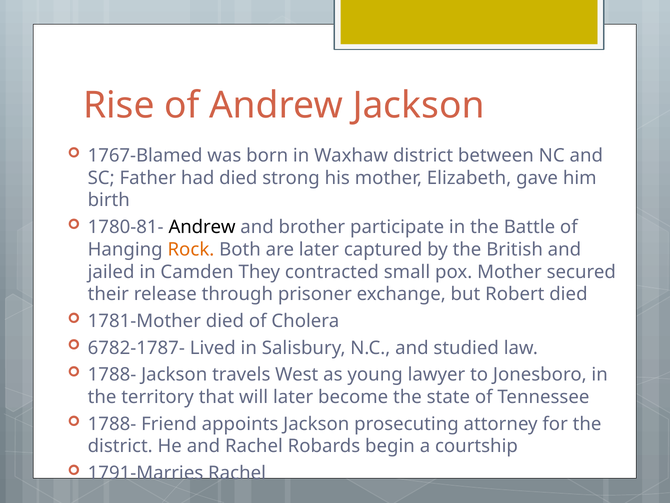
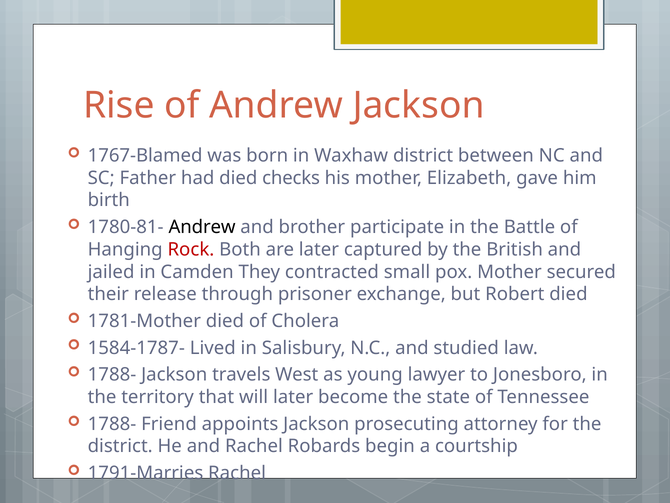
strong: strong -> checks
Rock colour: orange -> red
6782-1787-: 6782-1787- -> 1584-1787-
